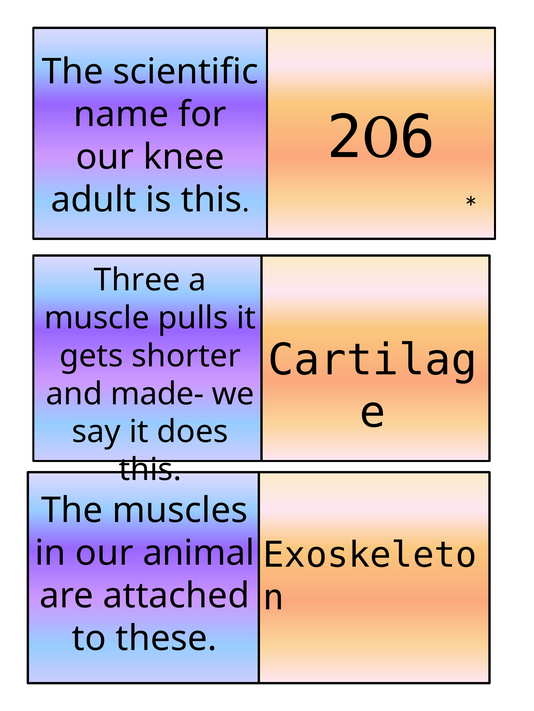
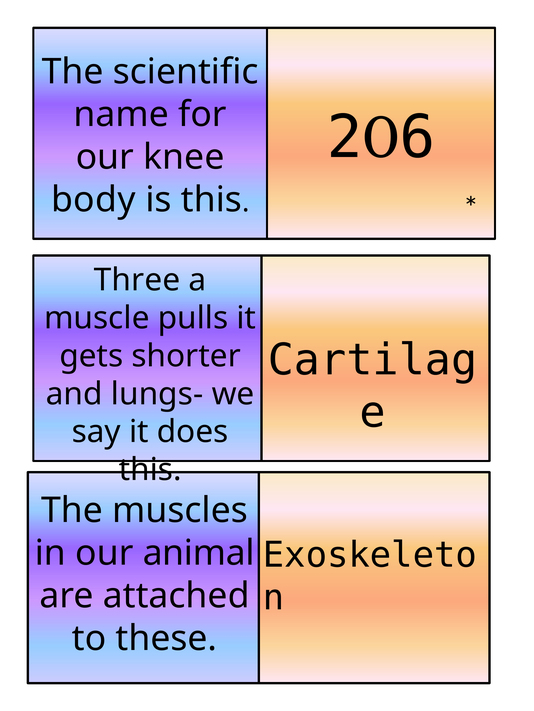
adult: adult -> body
made-: made- -> lungs-
